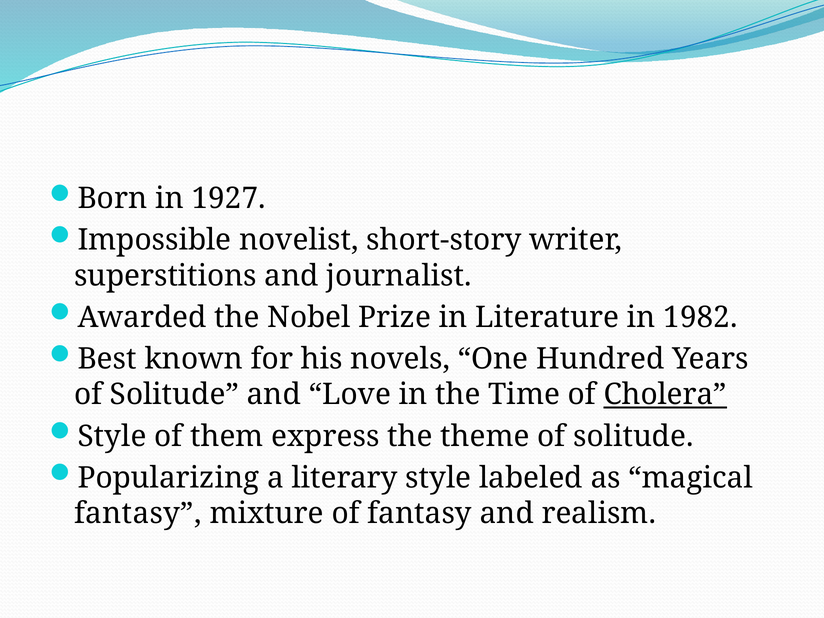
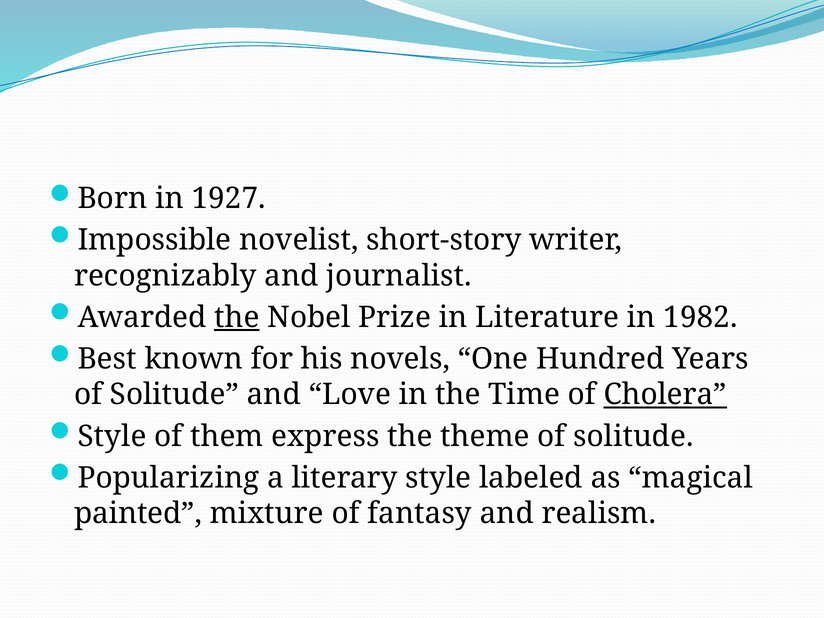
superstitions: superstitions -> recognizably
the at (237, 317) underline: none -> present
fantasy at (138, 514): fantasy -> painted
